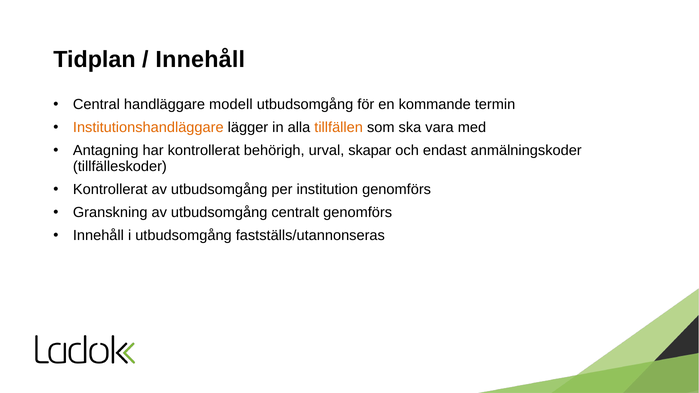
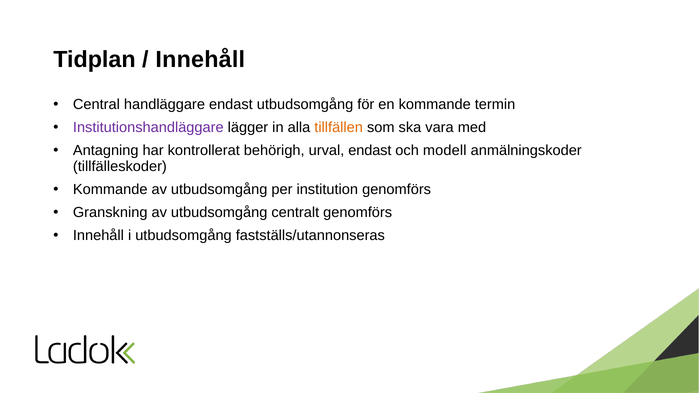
handläggare modell: modell -> endast
Institutionshandläggare colour: orange -> purple
urval skapar: skapar -> endast
endast: endast -> modell
Kontrollerat at (110, 189): Kontrollerat -> Kommande
